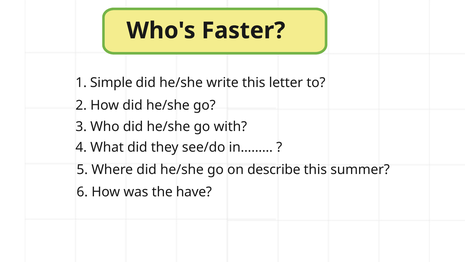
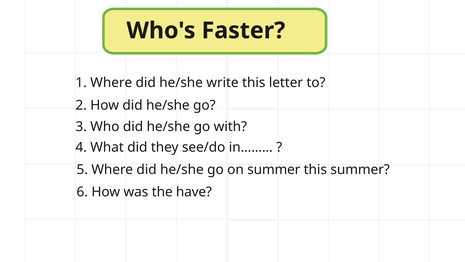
1 Simple: Simple -> Where
on describe: describe -> summer
